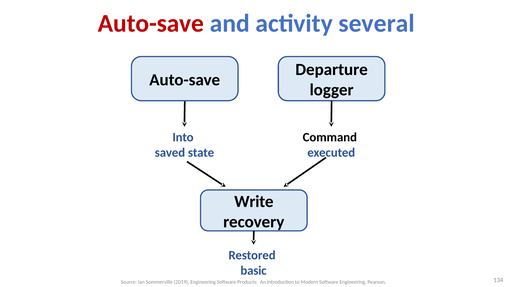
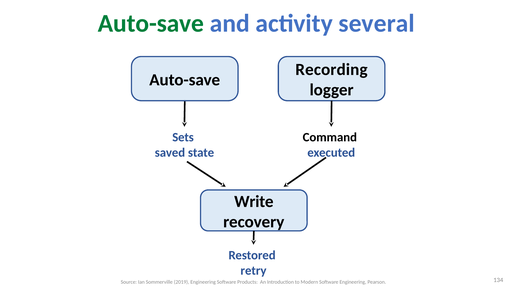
Auto-save at (151, 24) colour: red -> green
Departure: Departure -> Recording
Into: Into -> Sets
basic: basic -> retry
